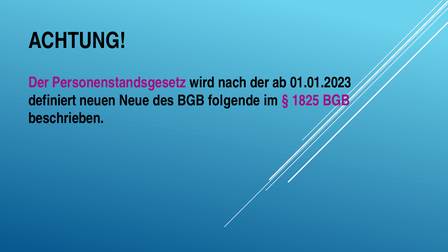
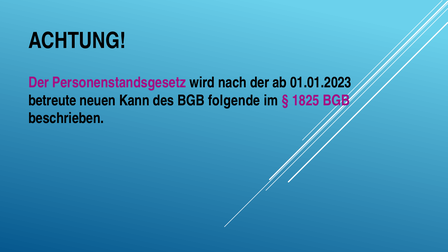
definiert: definiert -> betreute
Neue: Neue -> Kann
